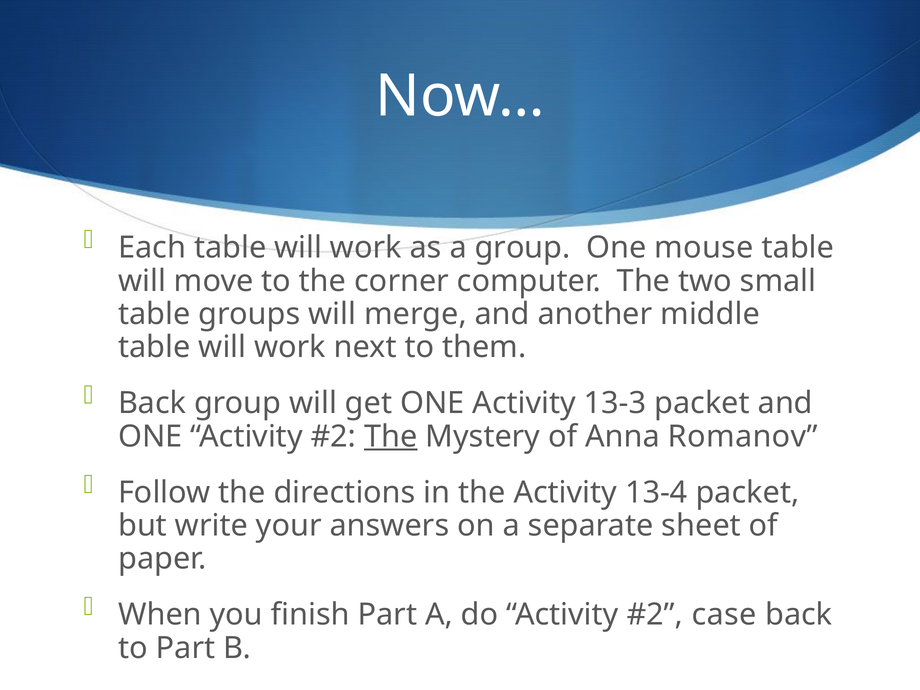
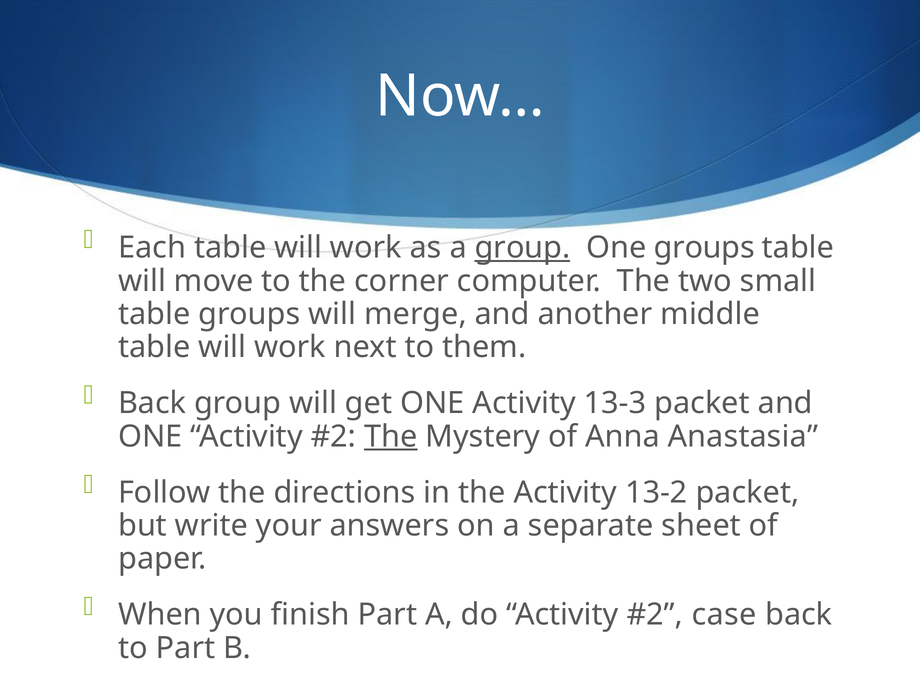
group at (522, 248) underline: none -> present
One mouse: mouse -> groups
Romanov: Romanov -> Anastasia
13-4: 13-4 -> 13-2
